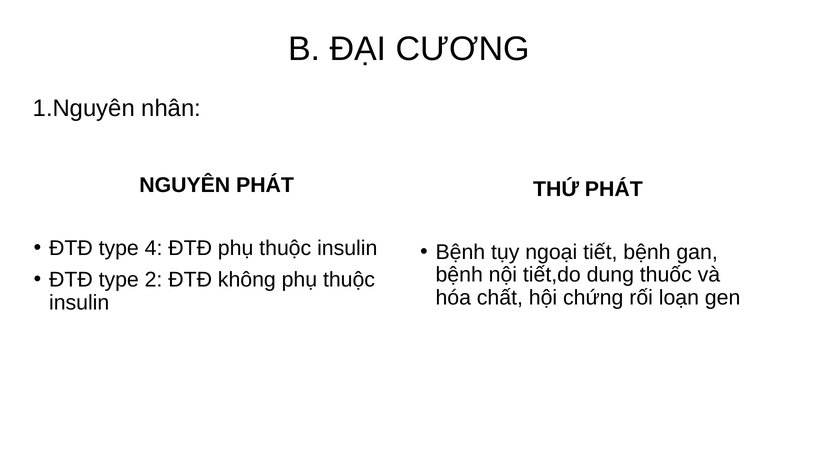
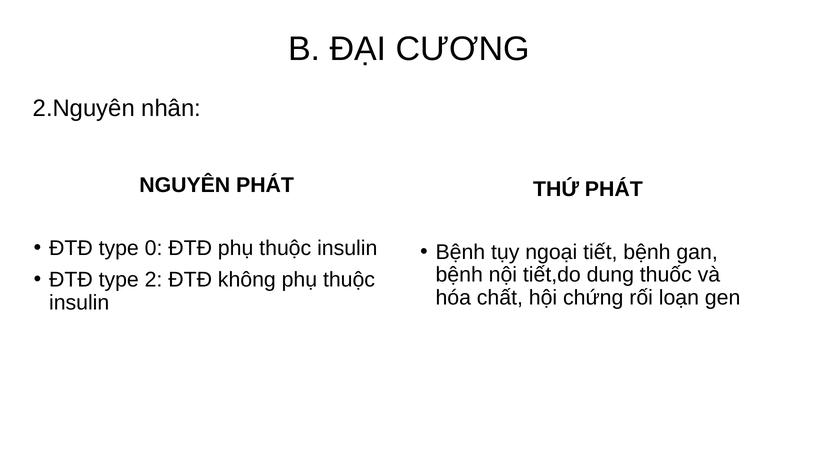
1.Nguyên: 1.Nguyên -> 2.Nguyên
4: 4 -> 0
